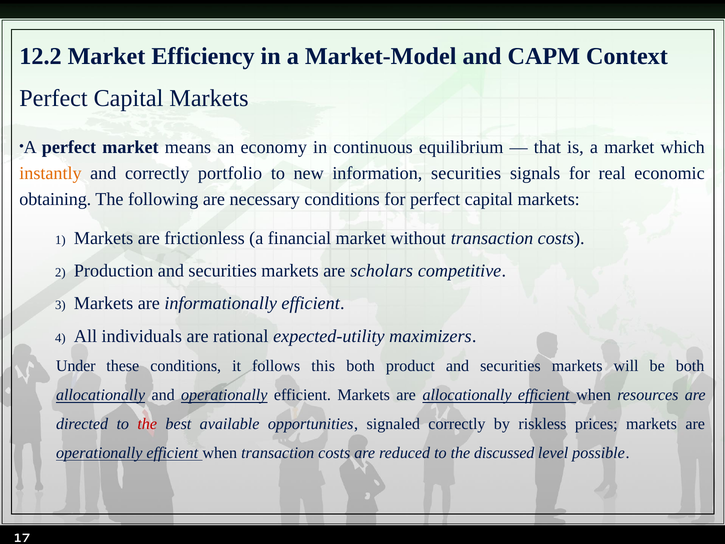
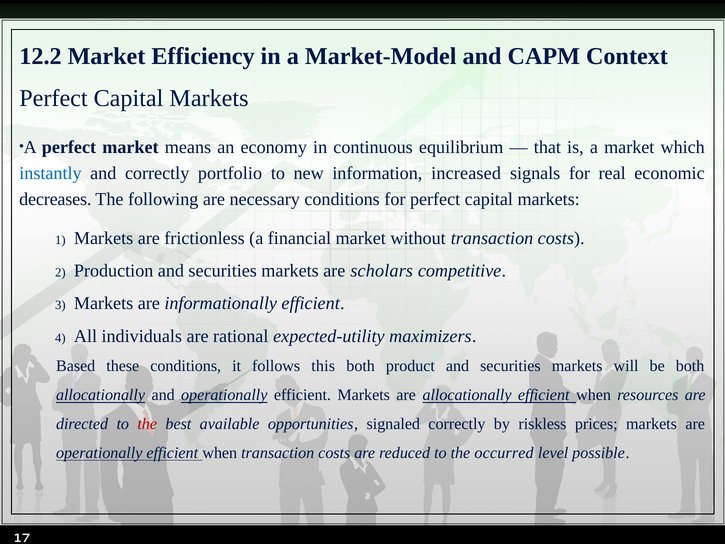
instantly colour: orange -> blue
information securities: securities -> increased
obtaining: obtaining -> decreases
Under: Under -> Based
discussed: discussed -> occurred
